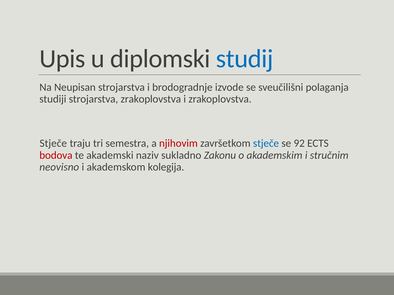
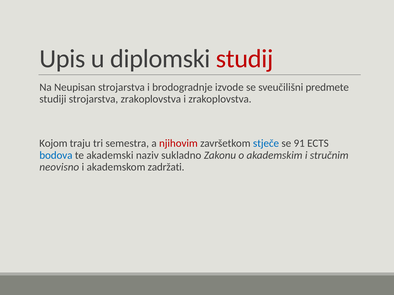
studij colour: blue -> red
polaganja: polaganja -> predmete
Stječe at (53, 144): Stječe -> Kojom
92: 92 -> 91
bodova colour: red -> blue
kolegija: kolegija -> zadržati
